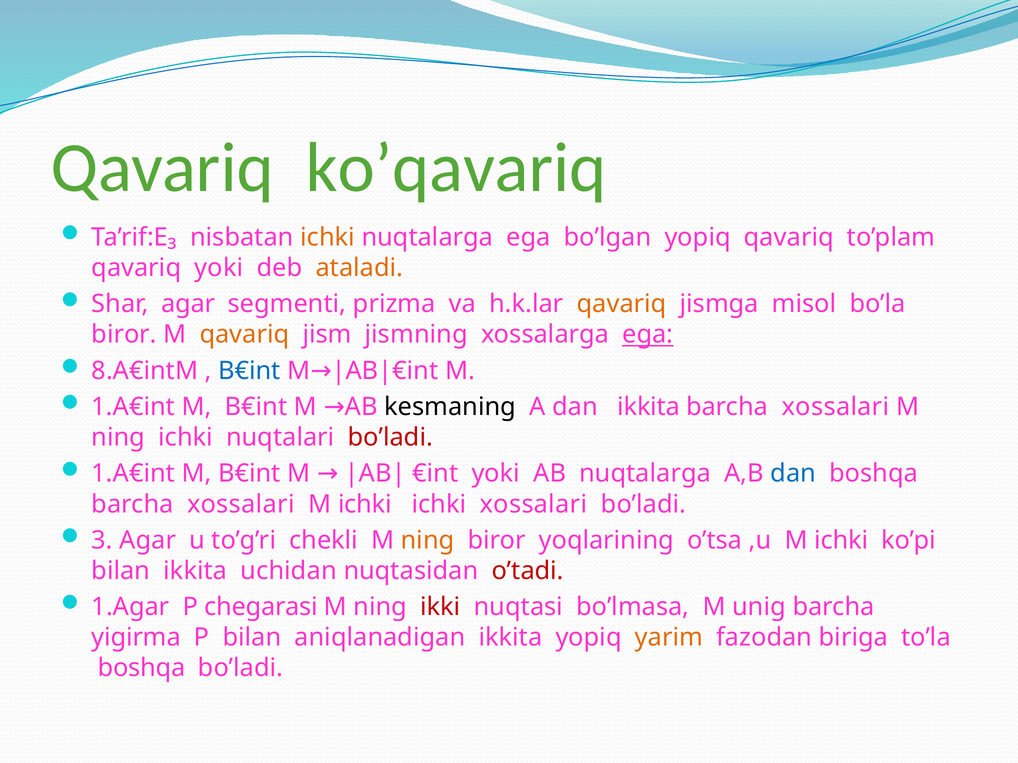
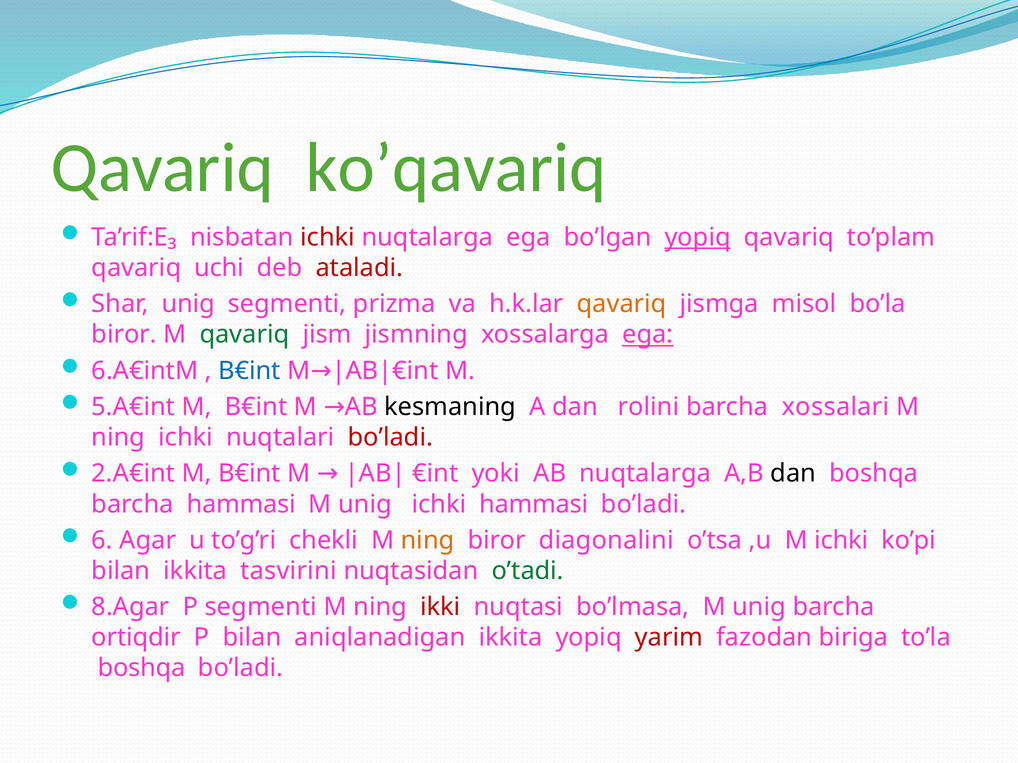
ichki at (328, 238) colour: orange -> red
yopiq at (698, 238) underline: none -> present
qavariq yoki: yoki -> uchi
ataladi colour: orange -> red
Shar agar: agar -> unig
qavariq at (244, 335) colour: orange -> green
8.A€intM: 8.A€intM -> 6.A€intM
1.A€int at (133, 407): 1.A€int -> 5.A€int
dan ikkita: ikkita -> rolini
1.A€int at (133, 474): 1.A€int -> 2.A€int
dan at (793, 474) colour: blue -> black
xossalari at (241, 504): xossalari -> hammasi
ichki at (365, 504): ichki -> unig
ichki xossalari: xossalari -> hammasi
3: 3 -> 6
yoqlarining: yoqlarining -> diagonalini
uchidan: uchidan -> tasvirini
o’tadi colour: red -> green
1.Agar: 1.Agar -> 8.Agar
P chegarasi: chegarasi -> segmenti
yigirma: yigirma -> ortiqdir
yarim colour: orange -> red
